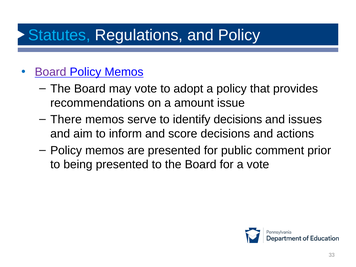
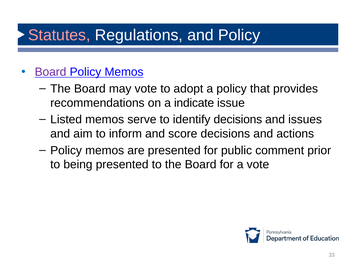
Statutes colour: light blue -> pink
amount: amount -> indicate
There: There -> Listed
